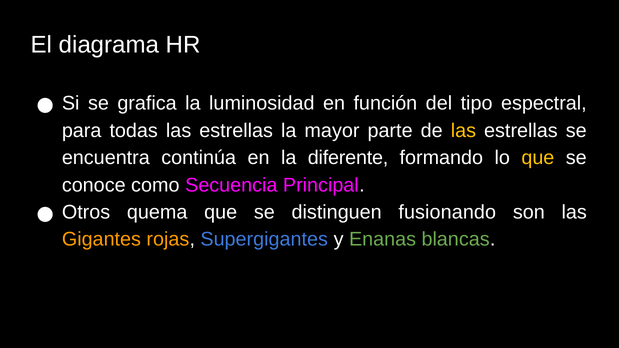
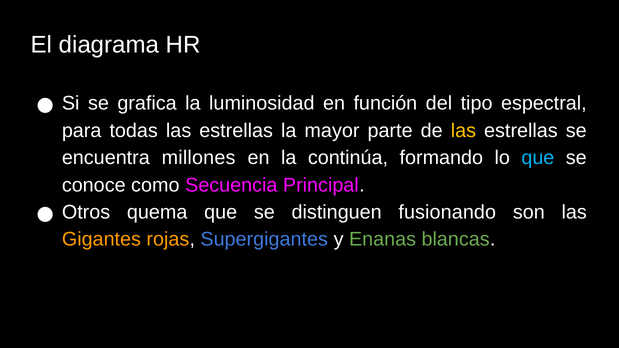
continúa: continúa -> millones
diferente: diferente -> continúa
que at (538, 158) colour: yellow -> light blue
